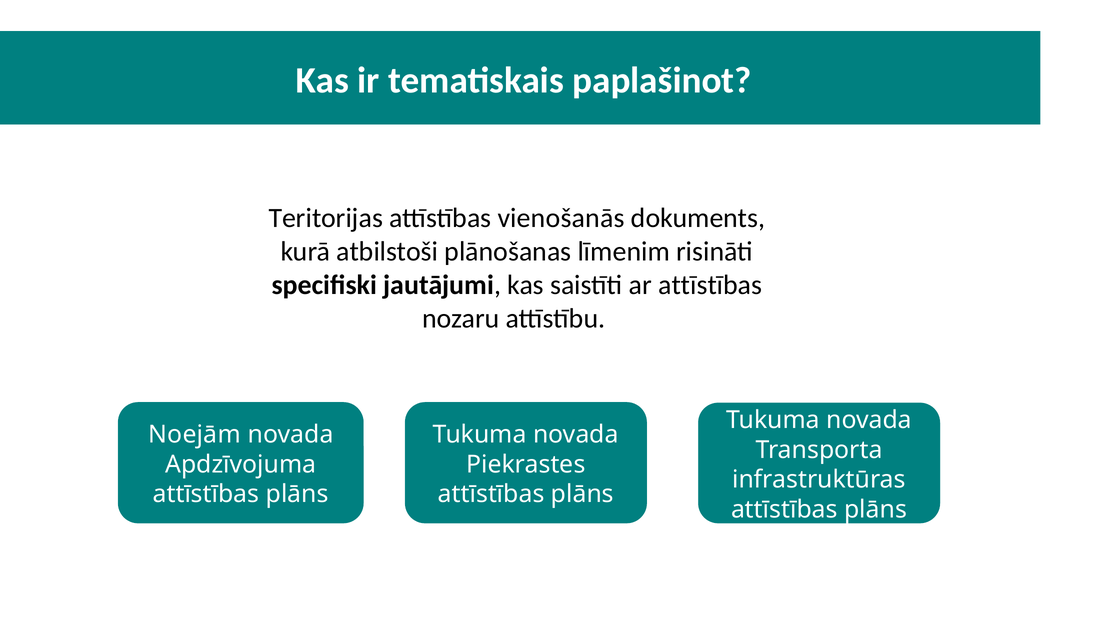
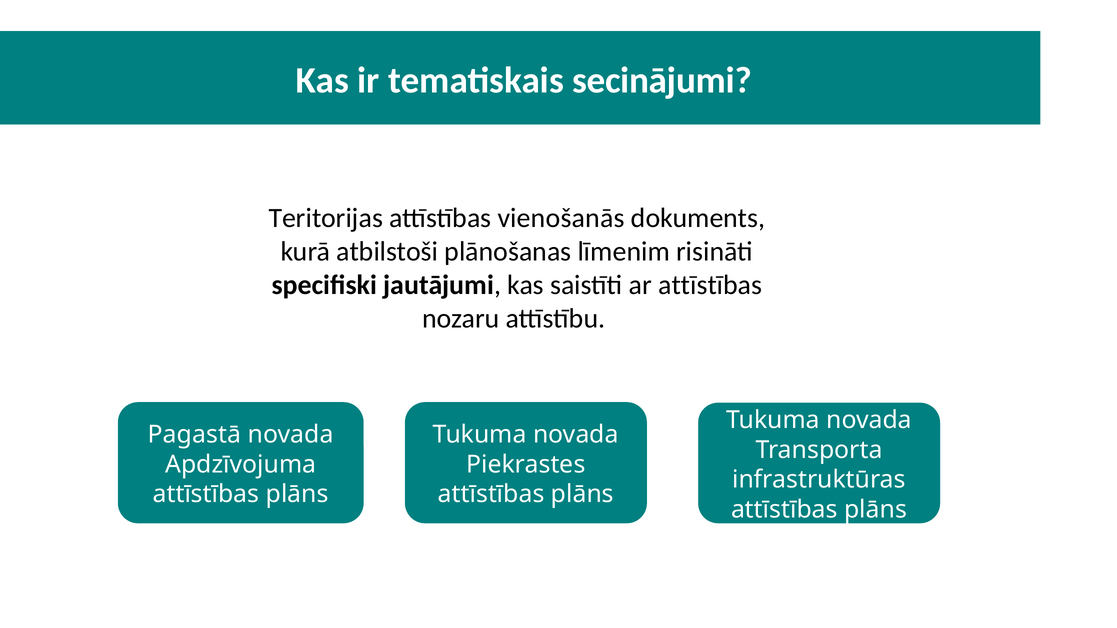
paplašinot: paplašinot -> secinājumi
Noejām: Noejām -> Pagastā
